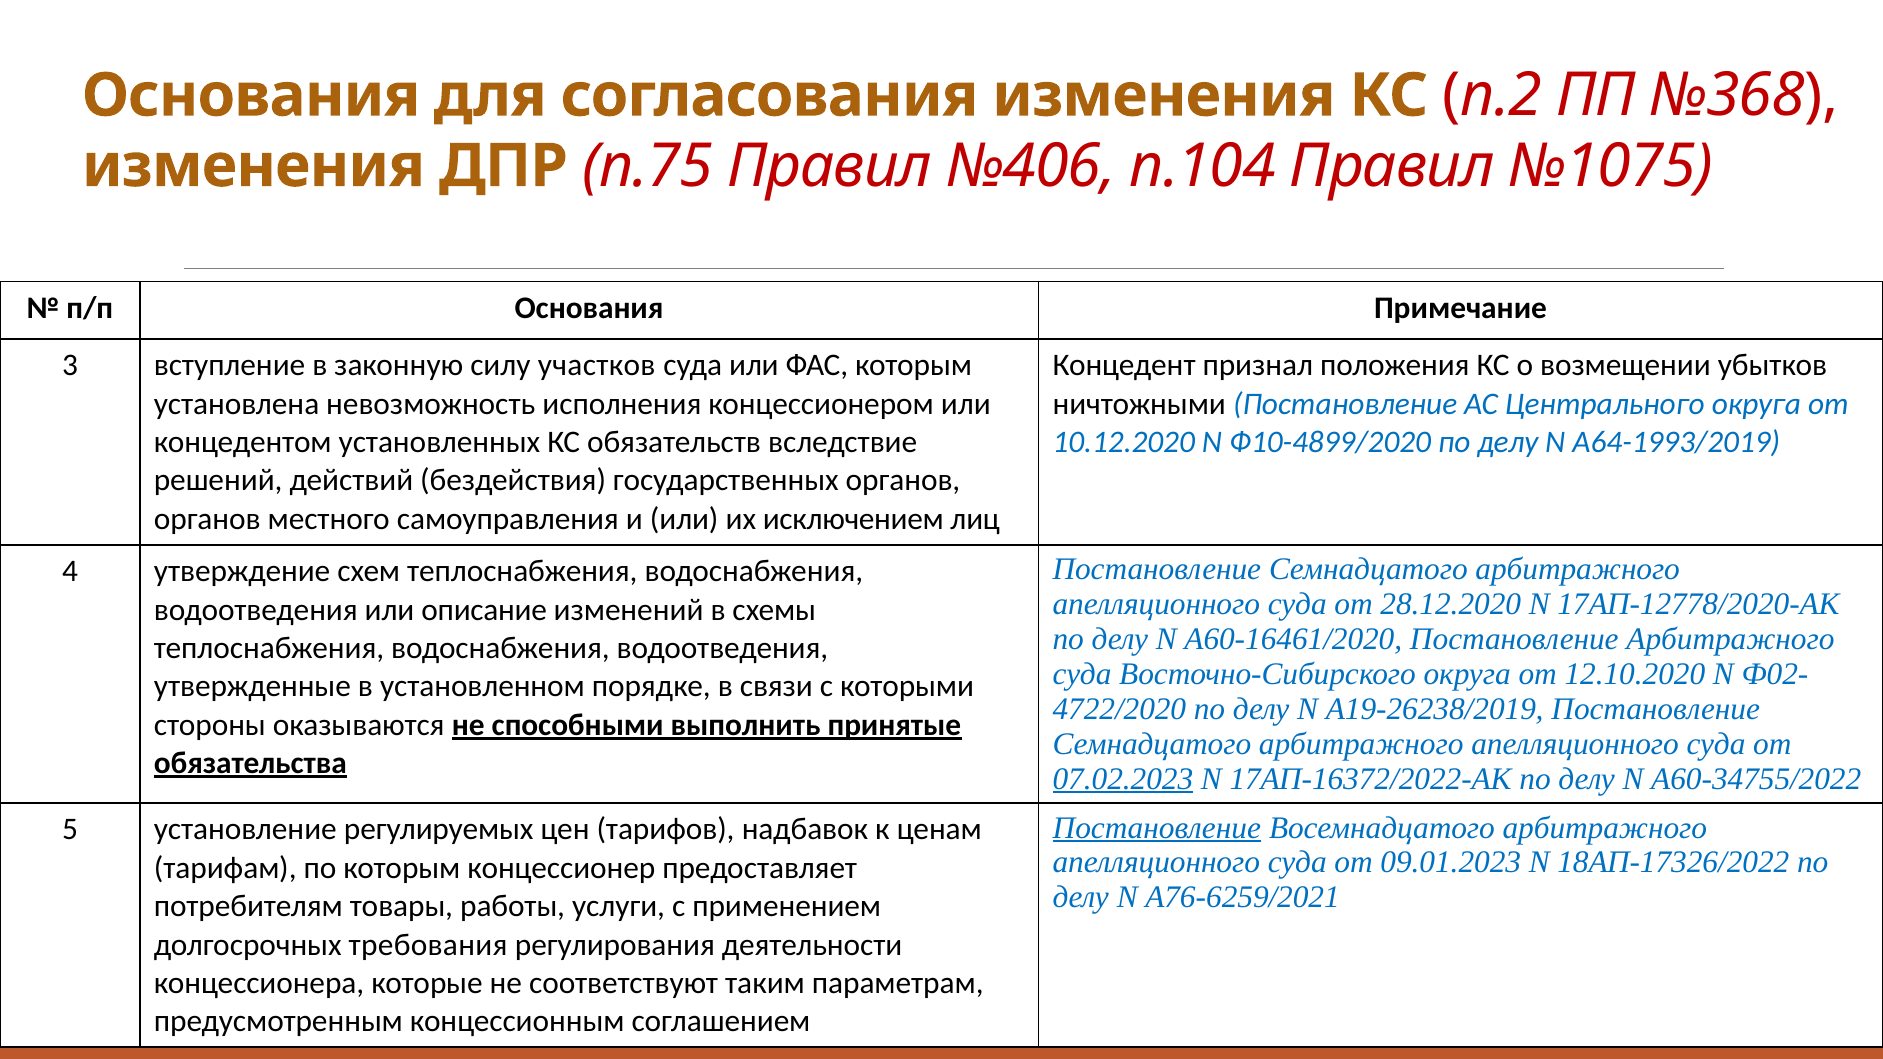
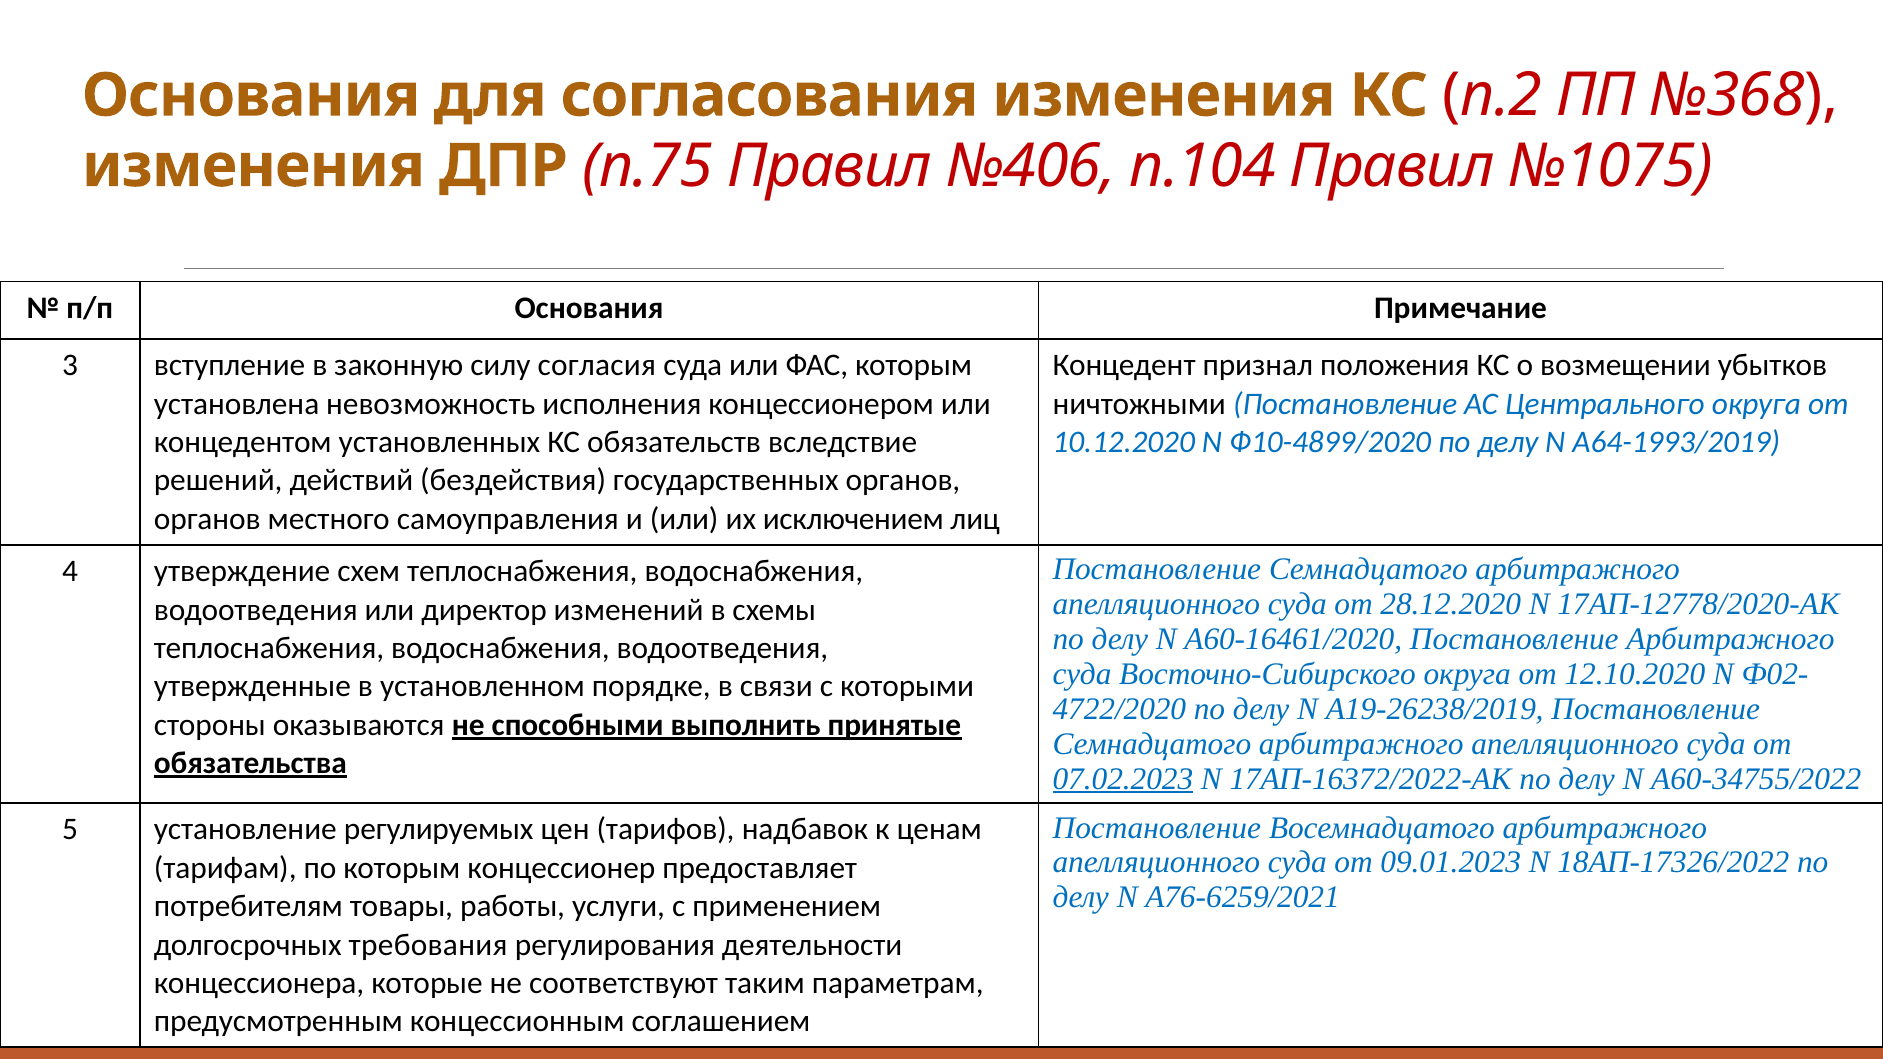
участков: участков -> согласия
описание: описание -> директор
Постановление at (1157, 828) underline: present -> none
